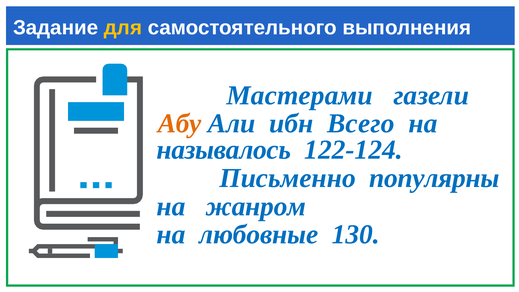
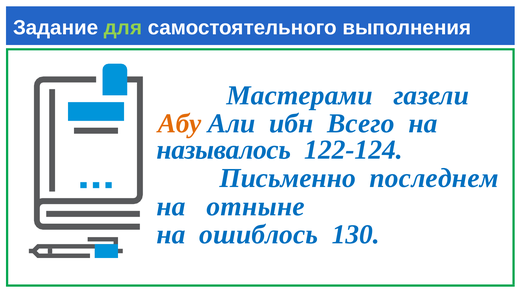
для colour: yellow -> light green
популярны: популярны -> последнем
жанром: жанром -> отныне
любовные: любовные -> ошиблось
